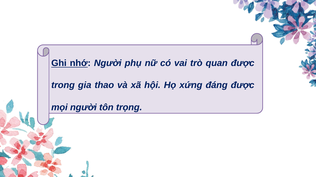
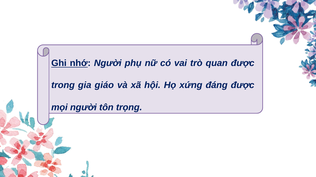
thao: thao -> giáo
